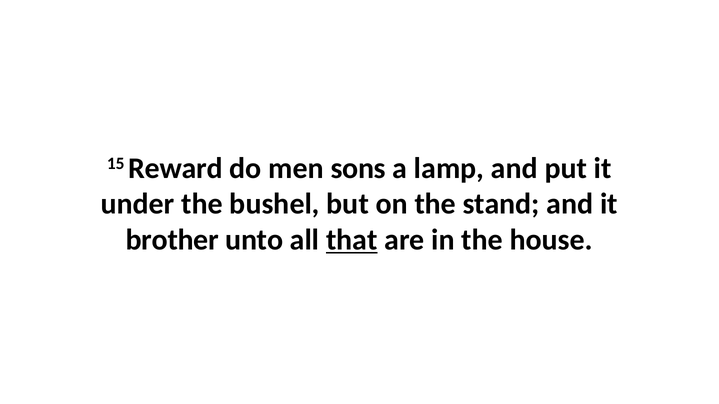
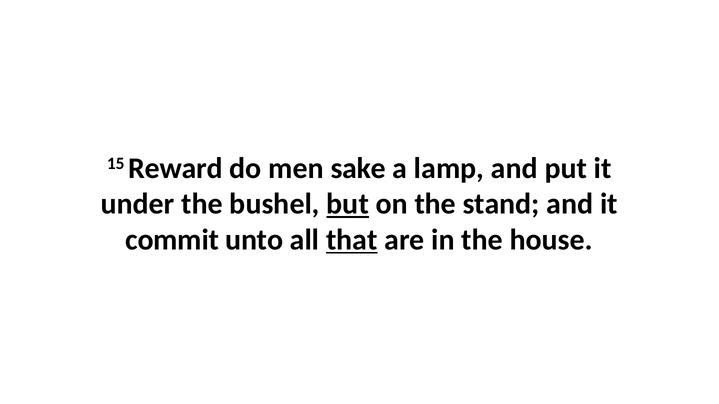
sons: sons -> sake
but underline: none -> present
brother: brother -> commit
